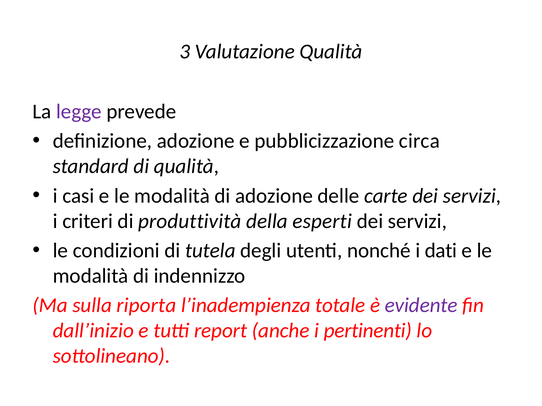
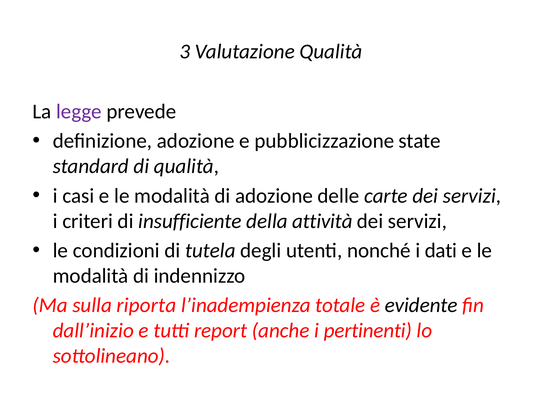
circa: circa -> state
produttività: produttività -> insufficiente
esperti: esperti -> attività
evidente colour: purple -> black
